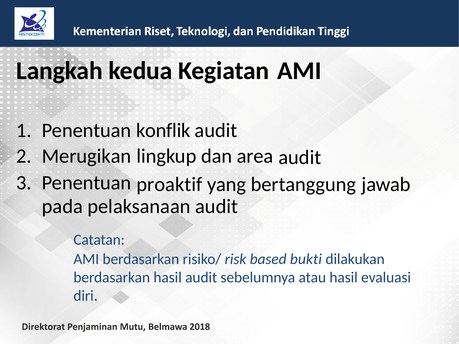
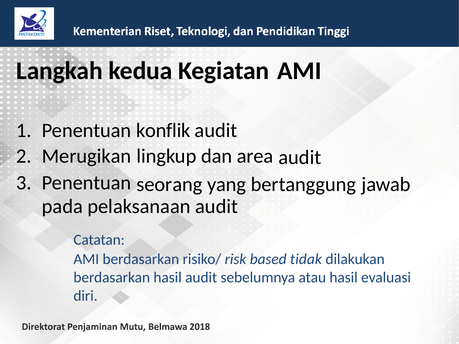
proaktif: proaktif -> seorang
bukti: bukti -> tidak
